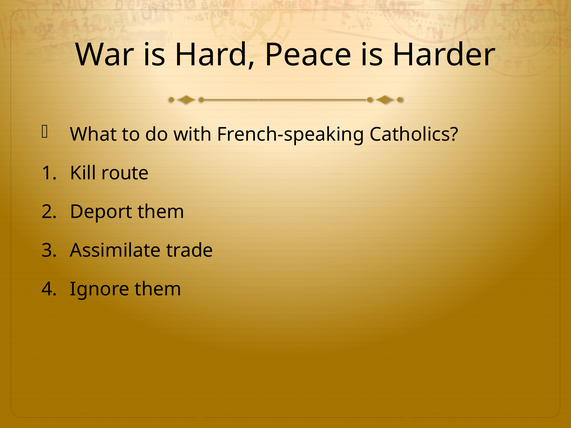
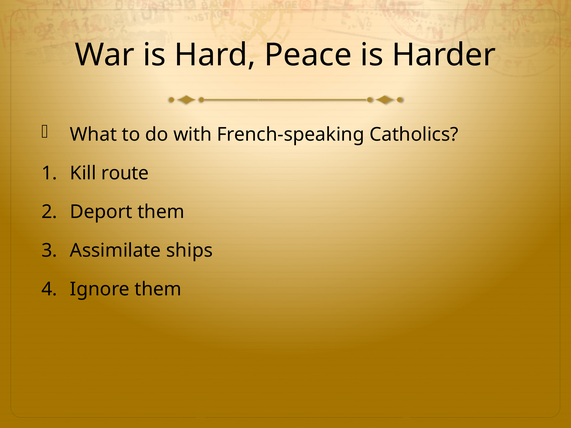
trade: trade -> ships
